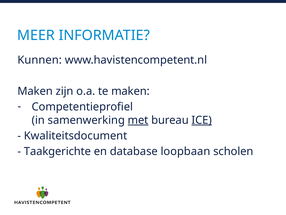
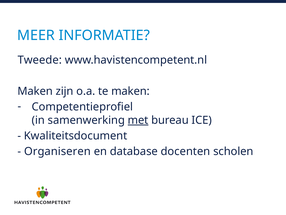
Kunnen: Kunnen -> Tweede
ICE underline: present -> none
Taakgerichte: Taakgerichte -> Organiseren
loopbaan: loopbaan -> docenten
